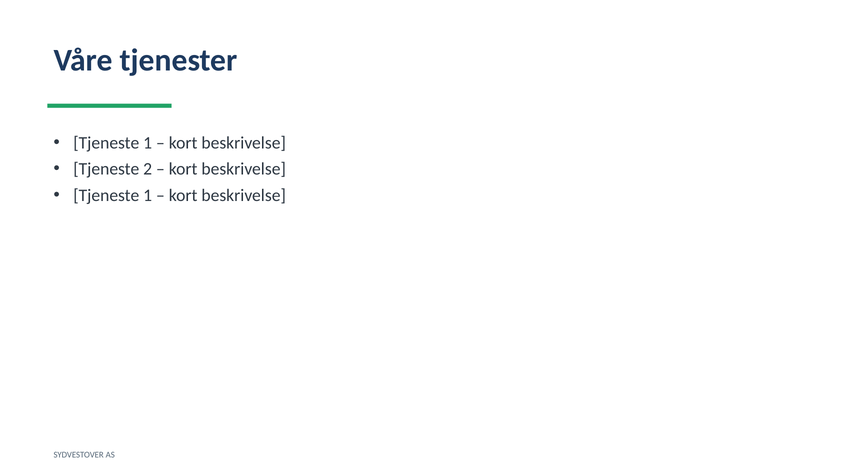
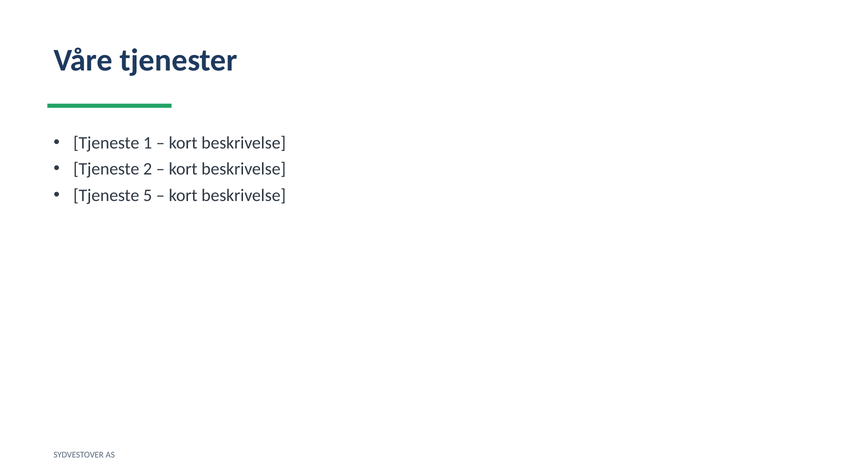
1 at (148, 195): 1 -> 5
